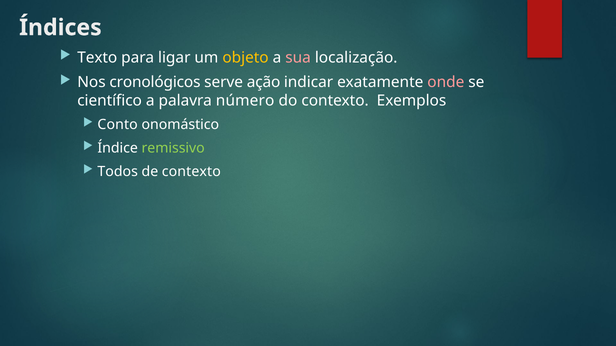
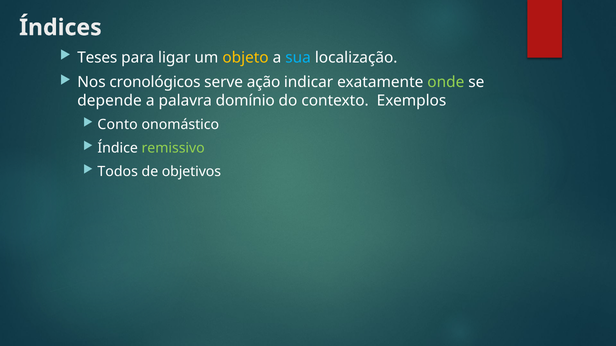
Texto: Texto -> Teses
sua colour: pink -> light blue
onde colour: pink -> light green
científico: científico -> depende
número: número -> domínio
de contexto: contexto -> objetivos
